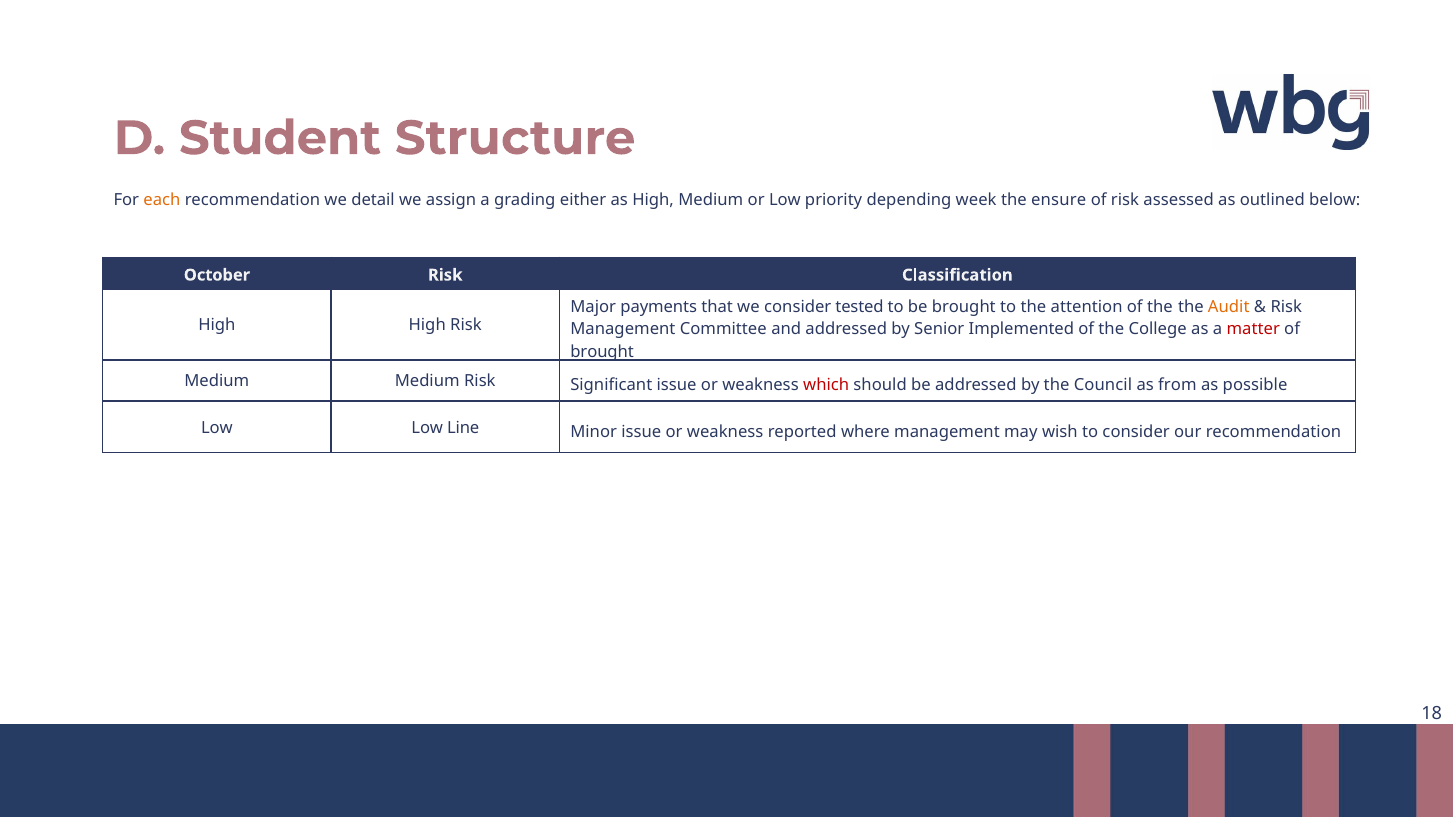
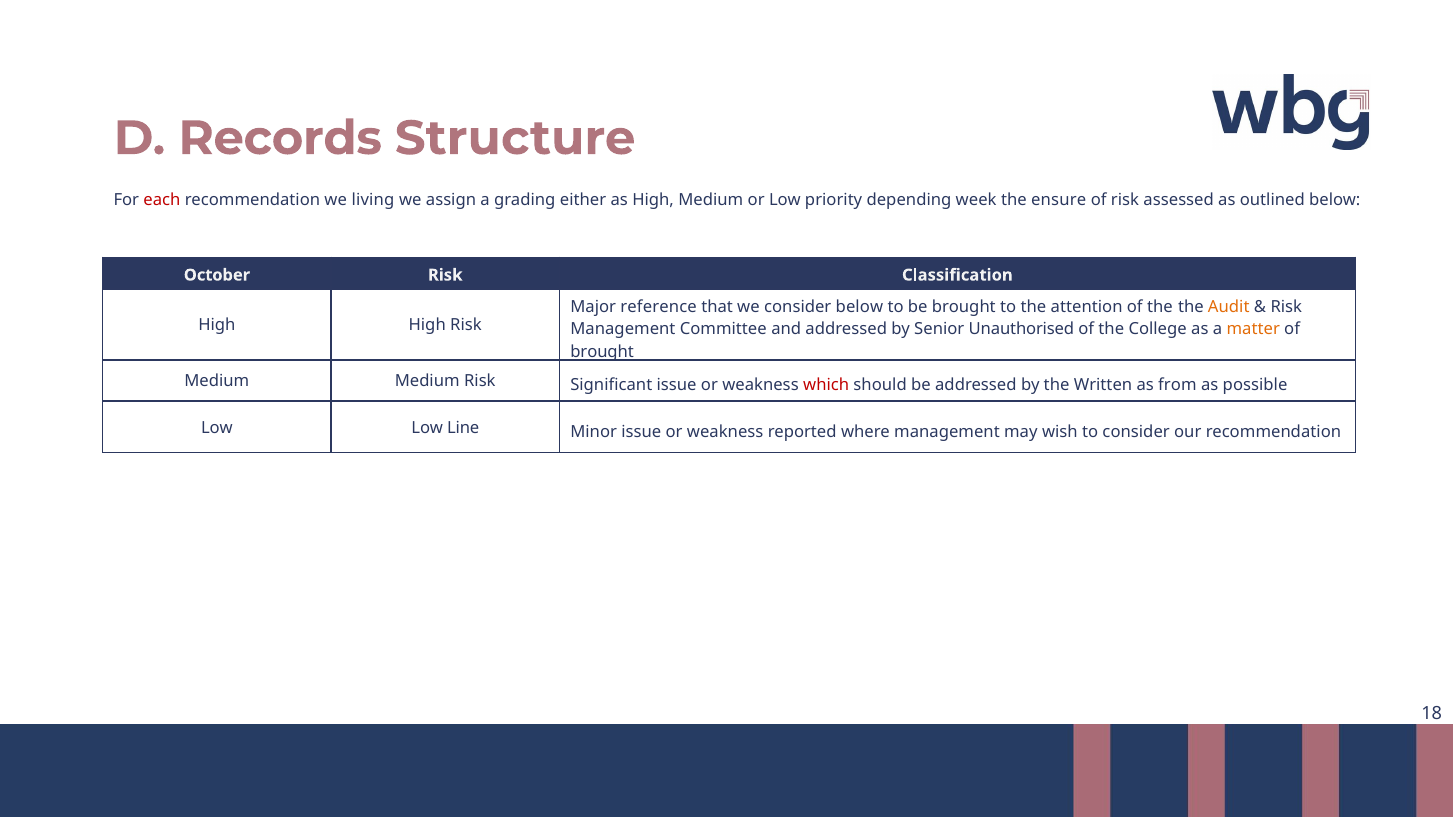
Student: Student -> Records
each colour: orange -> red
detail: detail -> living
payments: payments -> reference
consider tested: tested -> below
Implemented: Implemented -> Unauthorised
matter colour: red -> orange
Council: Council -> Written
